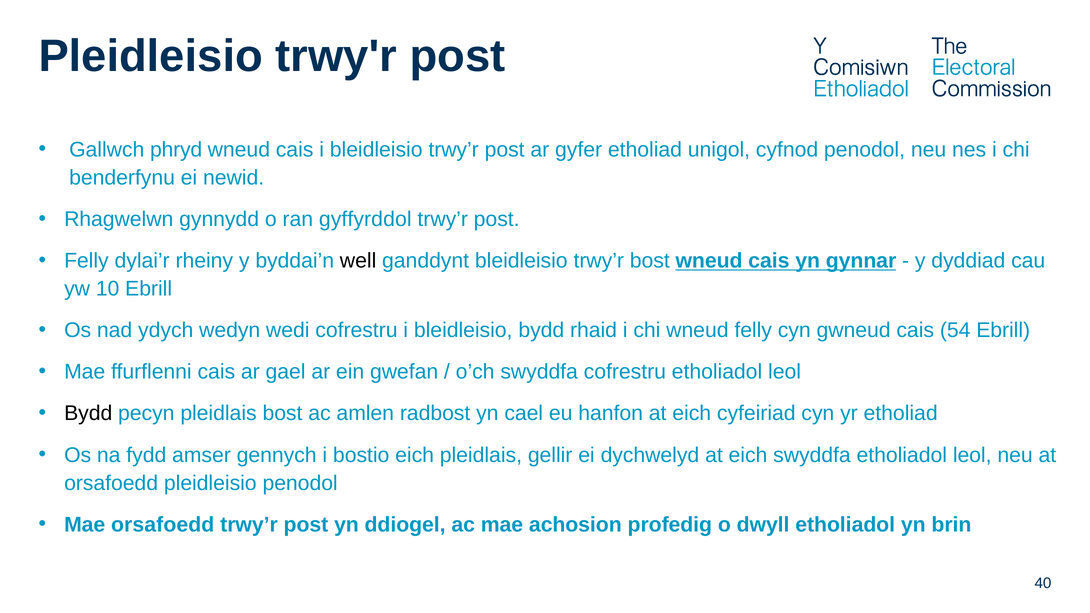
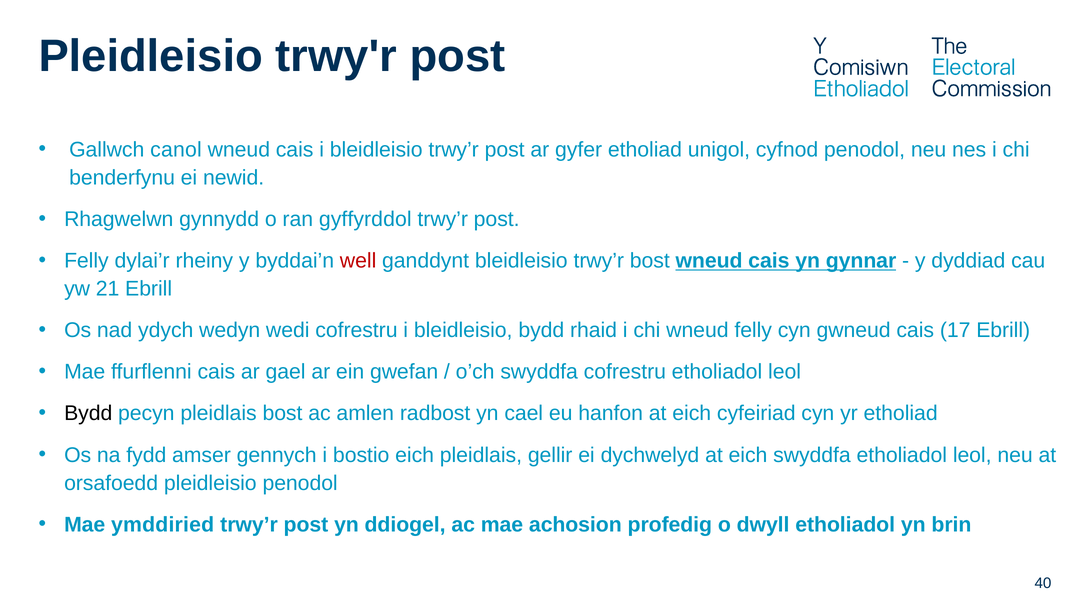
phryd: phryd -> canol
well colour: black -> red
10: 10 -> 21
54: 54 -> 17
Mae orsafoedd: orsafoedd -> ymddiried
